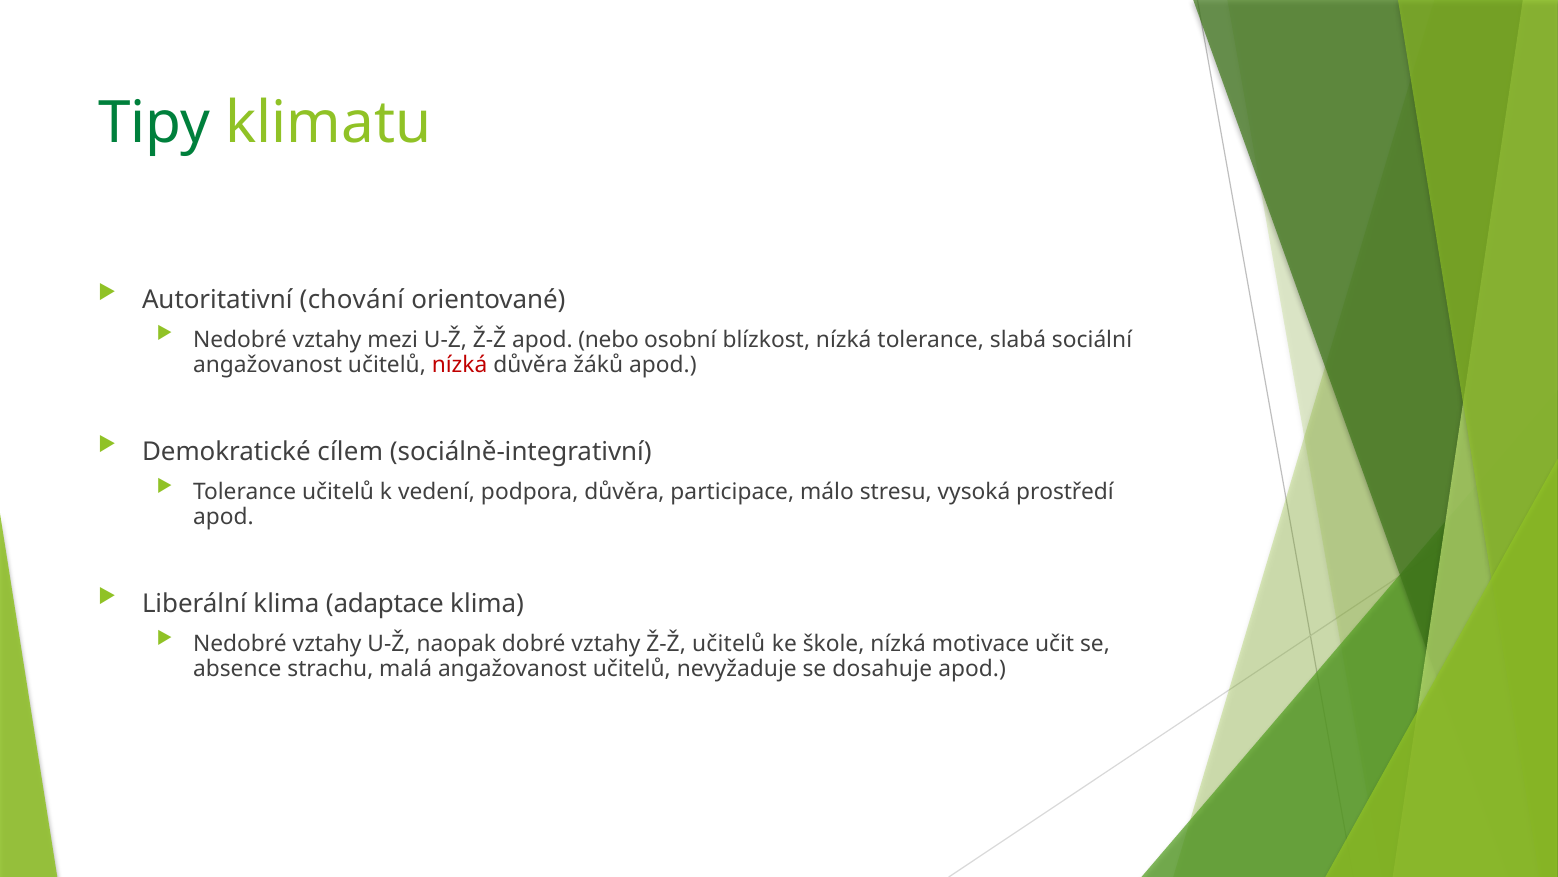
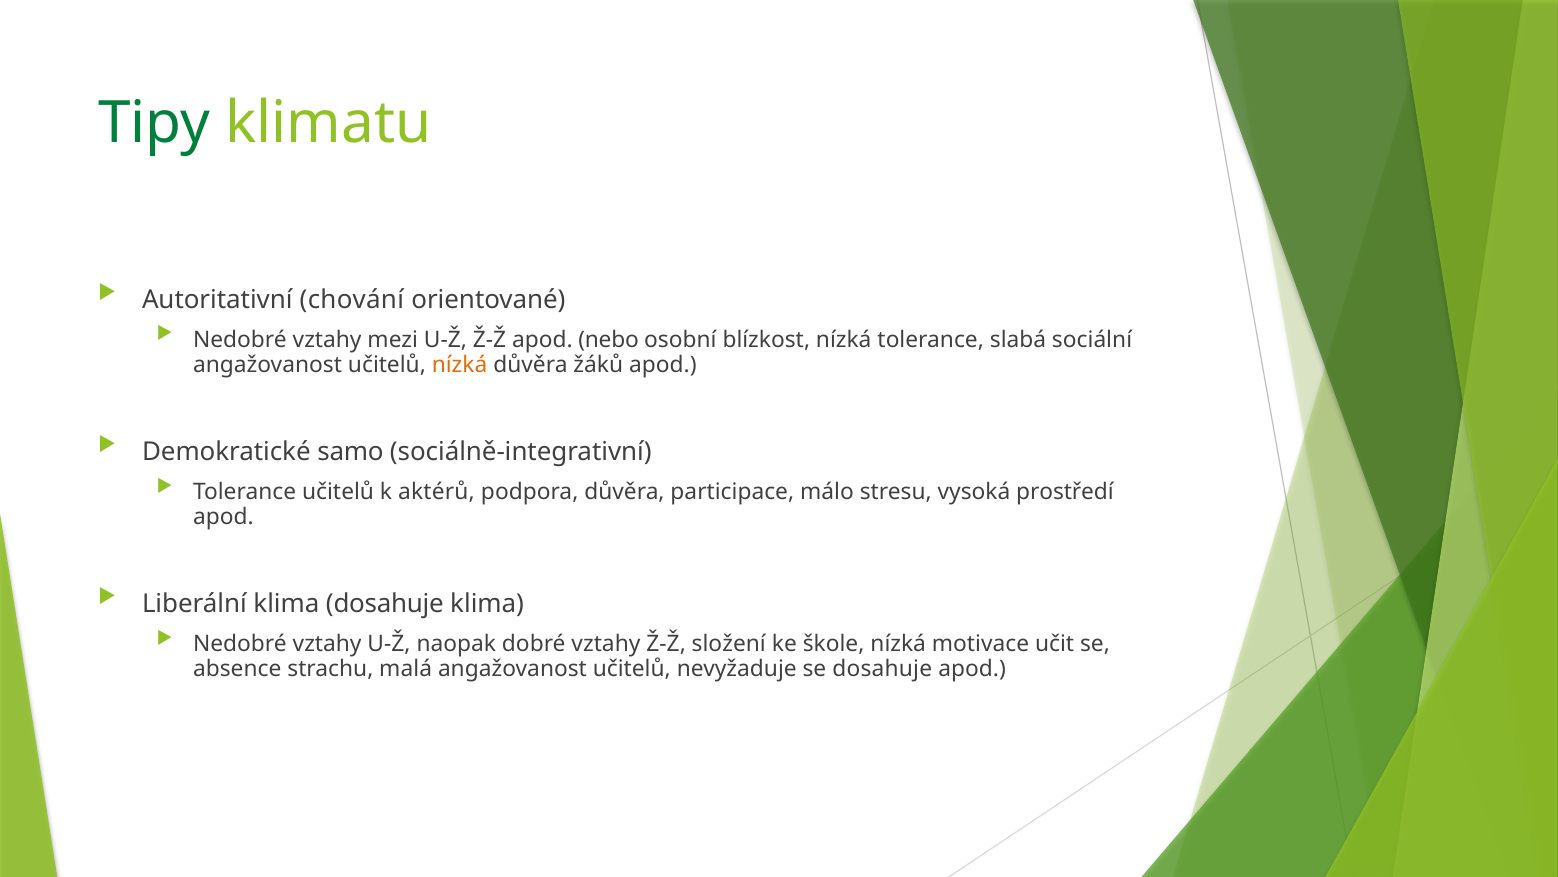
nízká at (460, 364) colour: red -> orange
cílem: cílem -> samo
vedení: vedení -> aktérů
klima adaptace: adaptace -> dosahuje
Ž-Ž učitelů: učitelů -> složení
